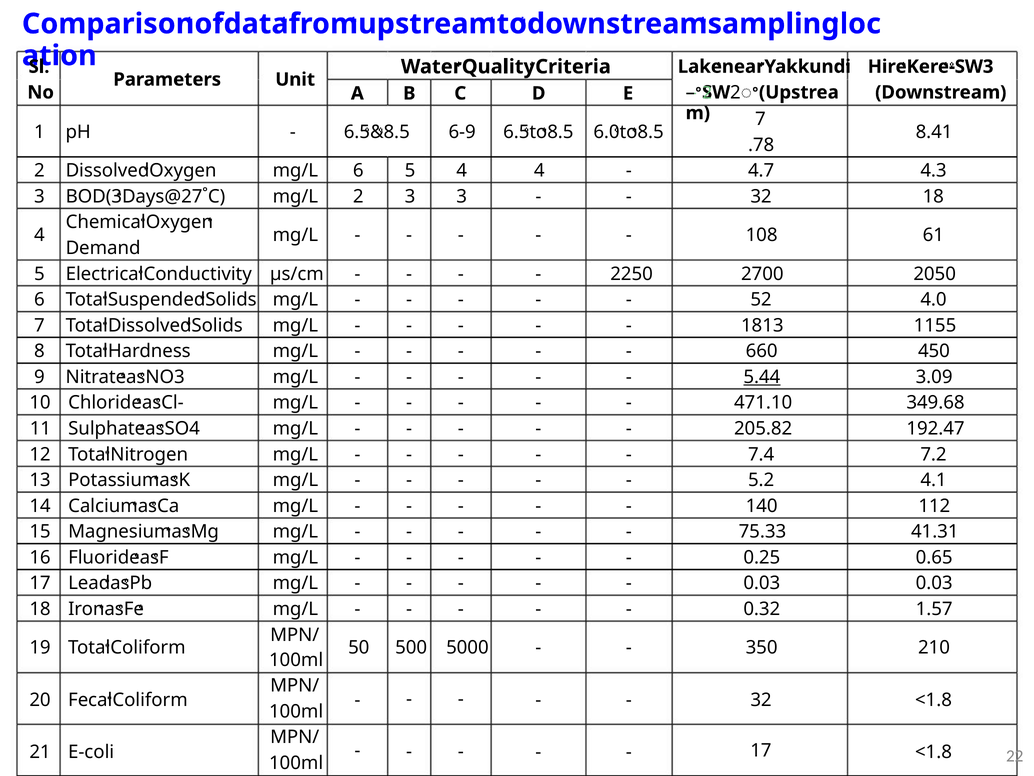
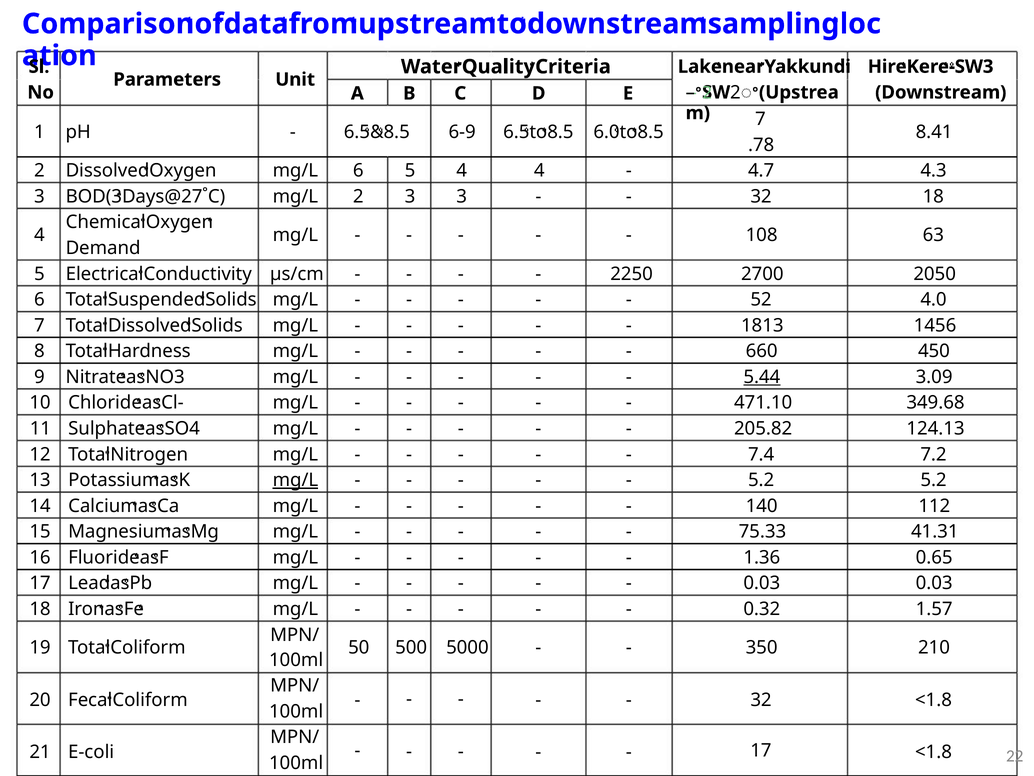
61: 61 -> 63
1155: 1155 -> 1456
192.47: 192.47 -> 124.13
5.2 4.1: 4.1 -> 5.2
mg/L at (295, 480) underline: none -> present
0.25: 0.25 -> 1.36
